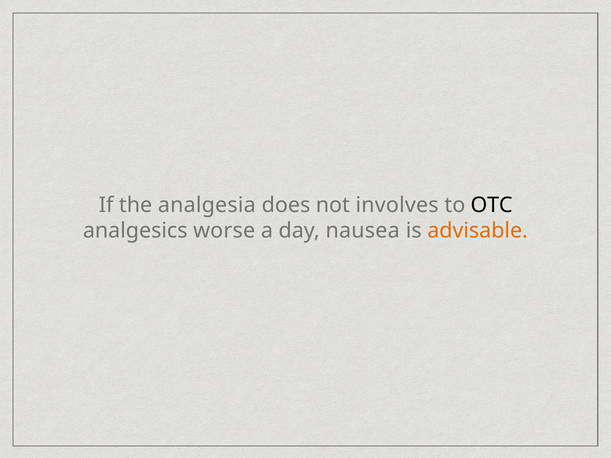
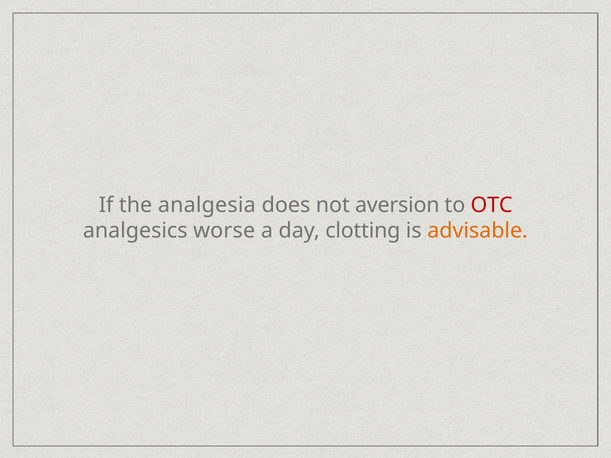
involves: involves -> aversion
OTC colour: black -> red
nausea: nausea -> clotting
